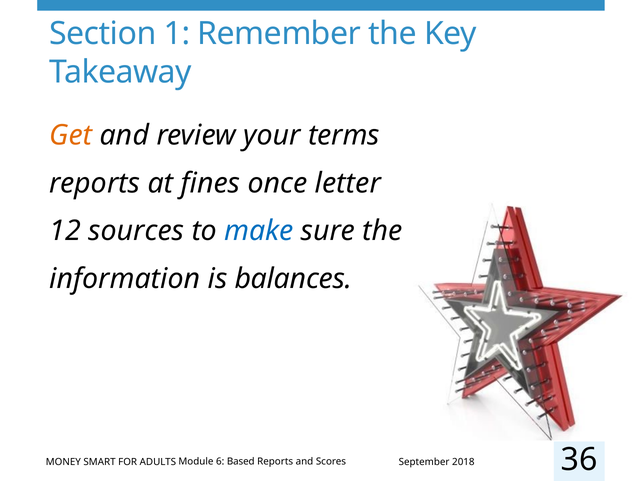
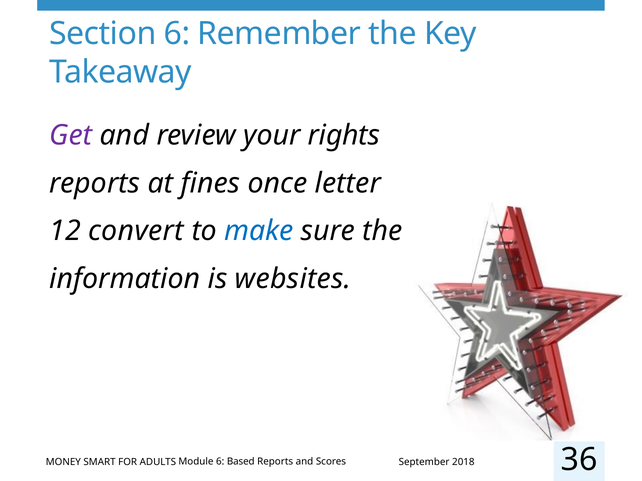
Section 1: 1 -> 6
Get colour: orange -> purple
terms: terms -> rights
sources: sources -> convert
balances: balances -> websites
